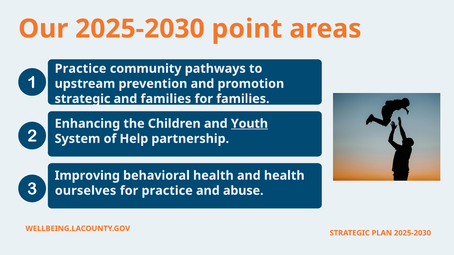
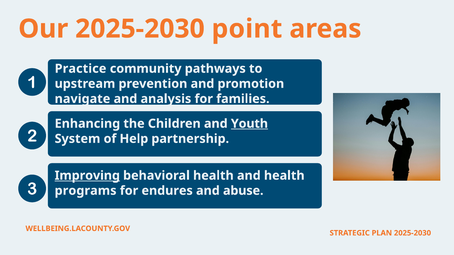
strategic at (83, 99): strategic -> navigate
and families: families -> analysis
Improving underline: none -> present
ourselves: ourselves -> programs
for practice: practice -> endures
